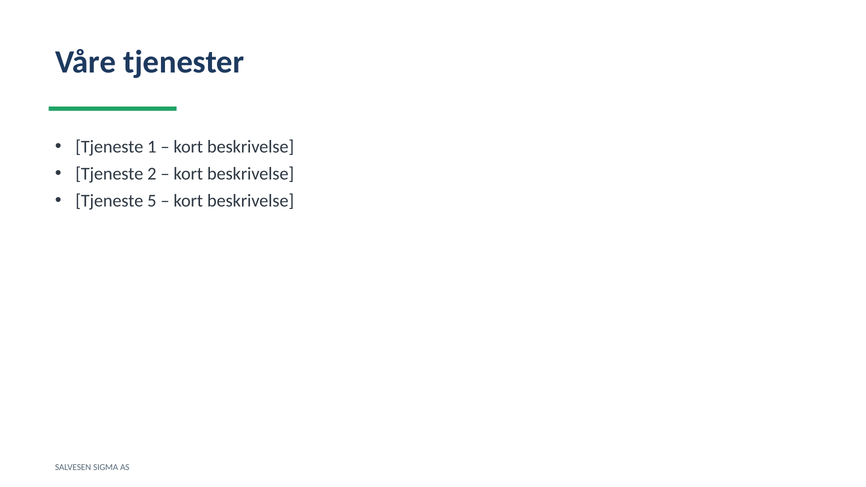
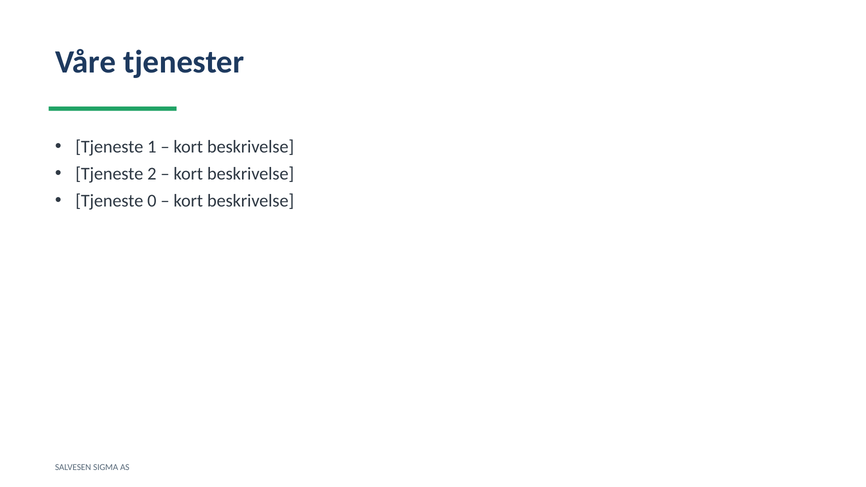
5: 5 -> 0
